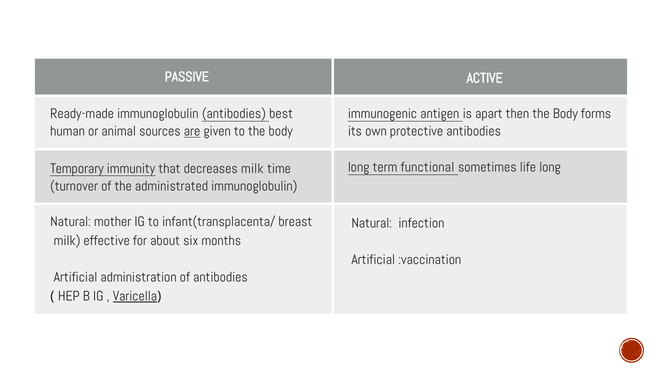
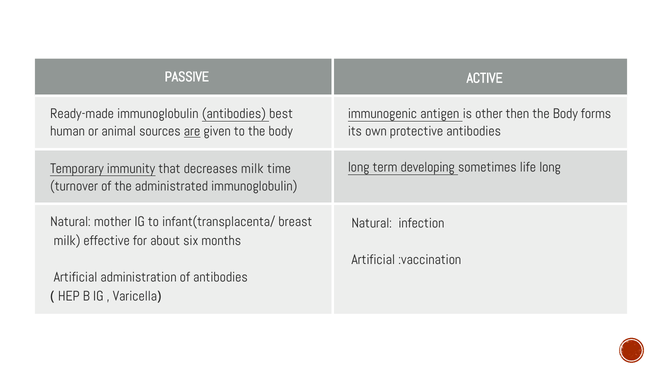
apart: apart -> other
functional: functional -> developing
Varicella underline: present -> none
